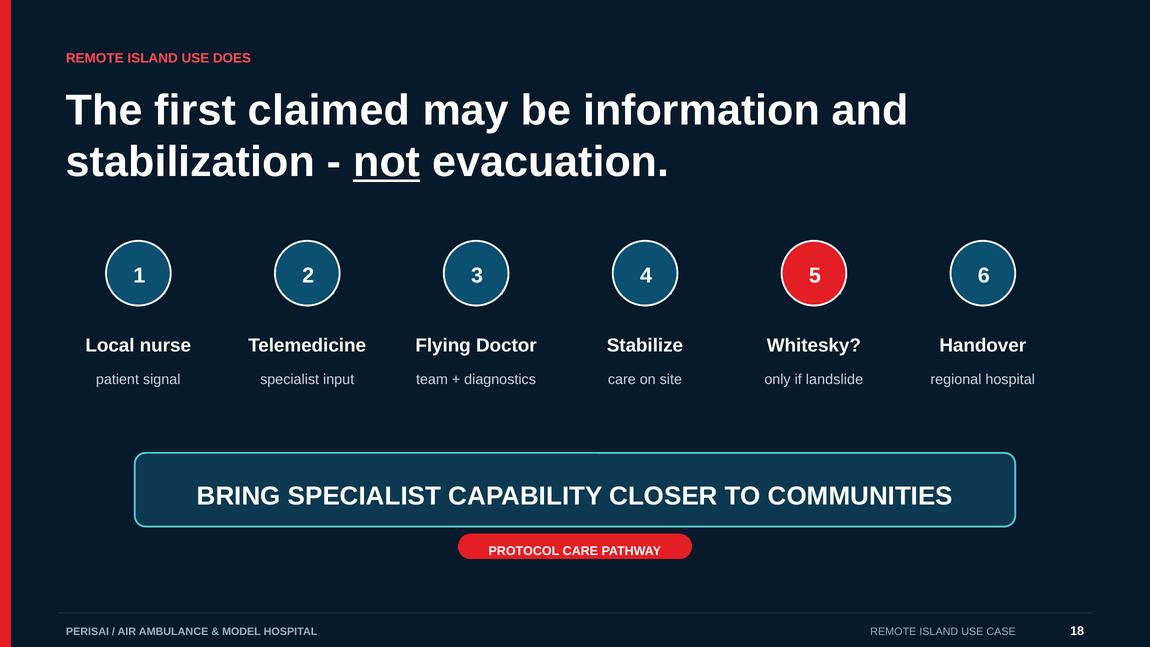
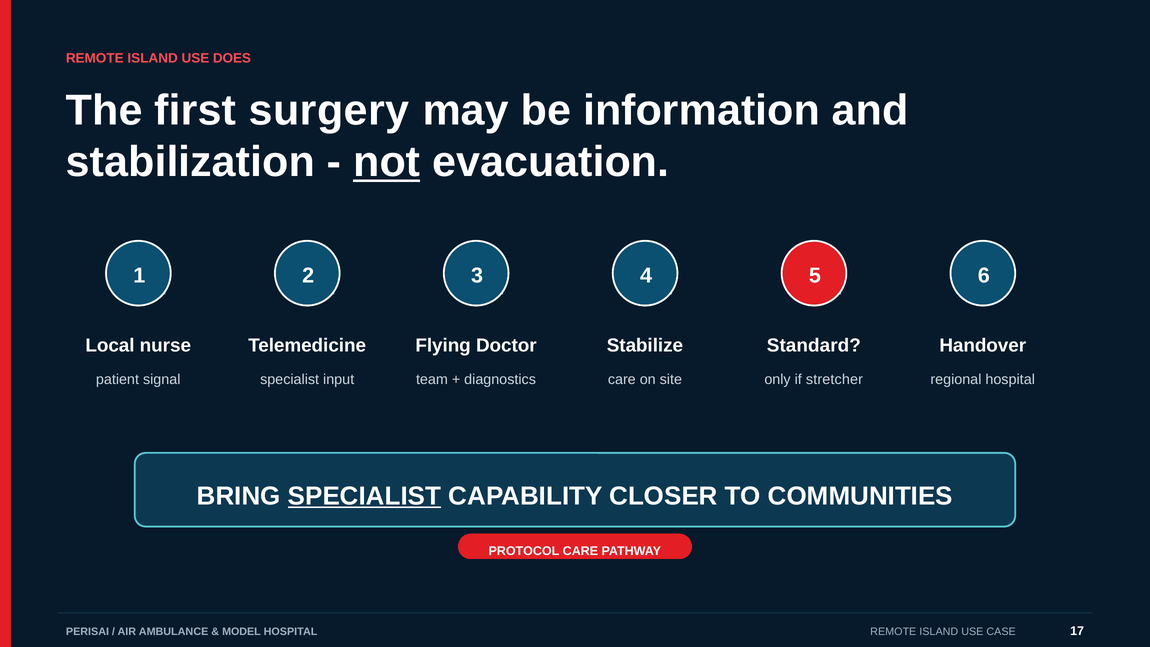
claimed: claimed -> surgery
Whitesky: Whitesky -> Standard
landslide: landslide -> stretcher
SPECIALIST at (365, 496) underline: none -> present
18: 18 -> 17
